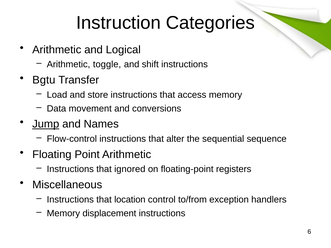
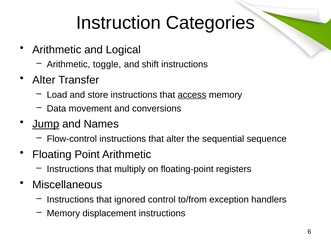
Bgtu at (44, 80): Bgtu -> Alter
access underline: none -> present
ignored: ignored -> multiply
location: location -> ignored
